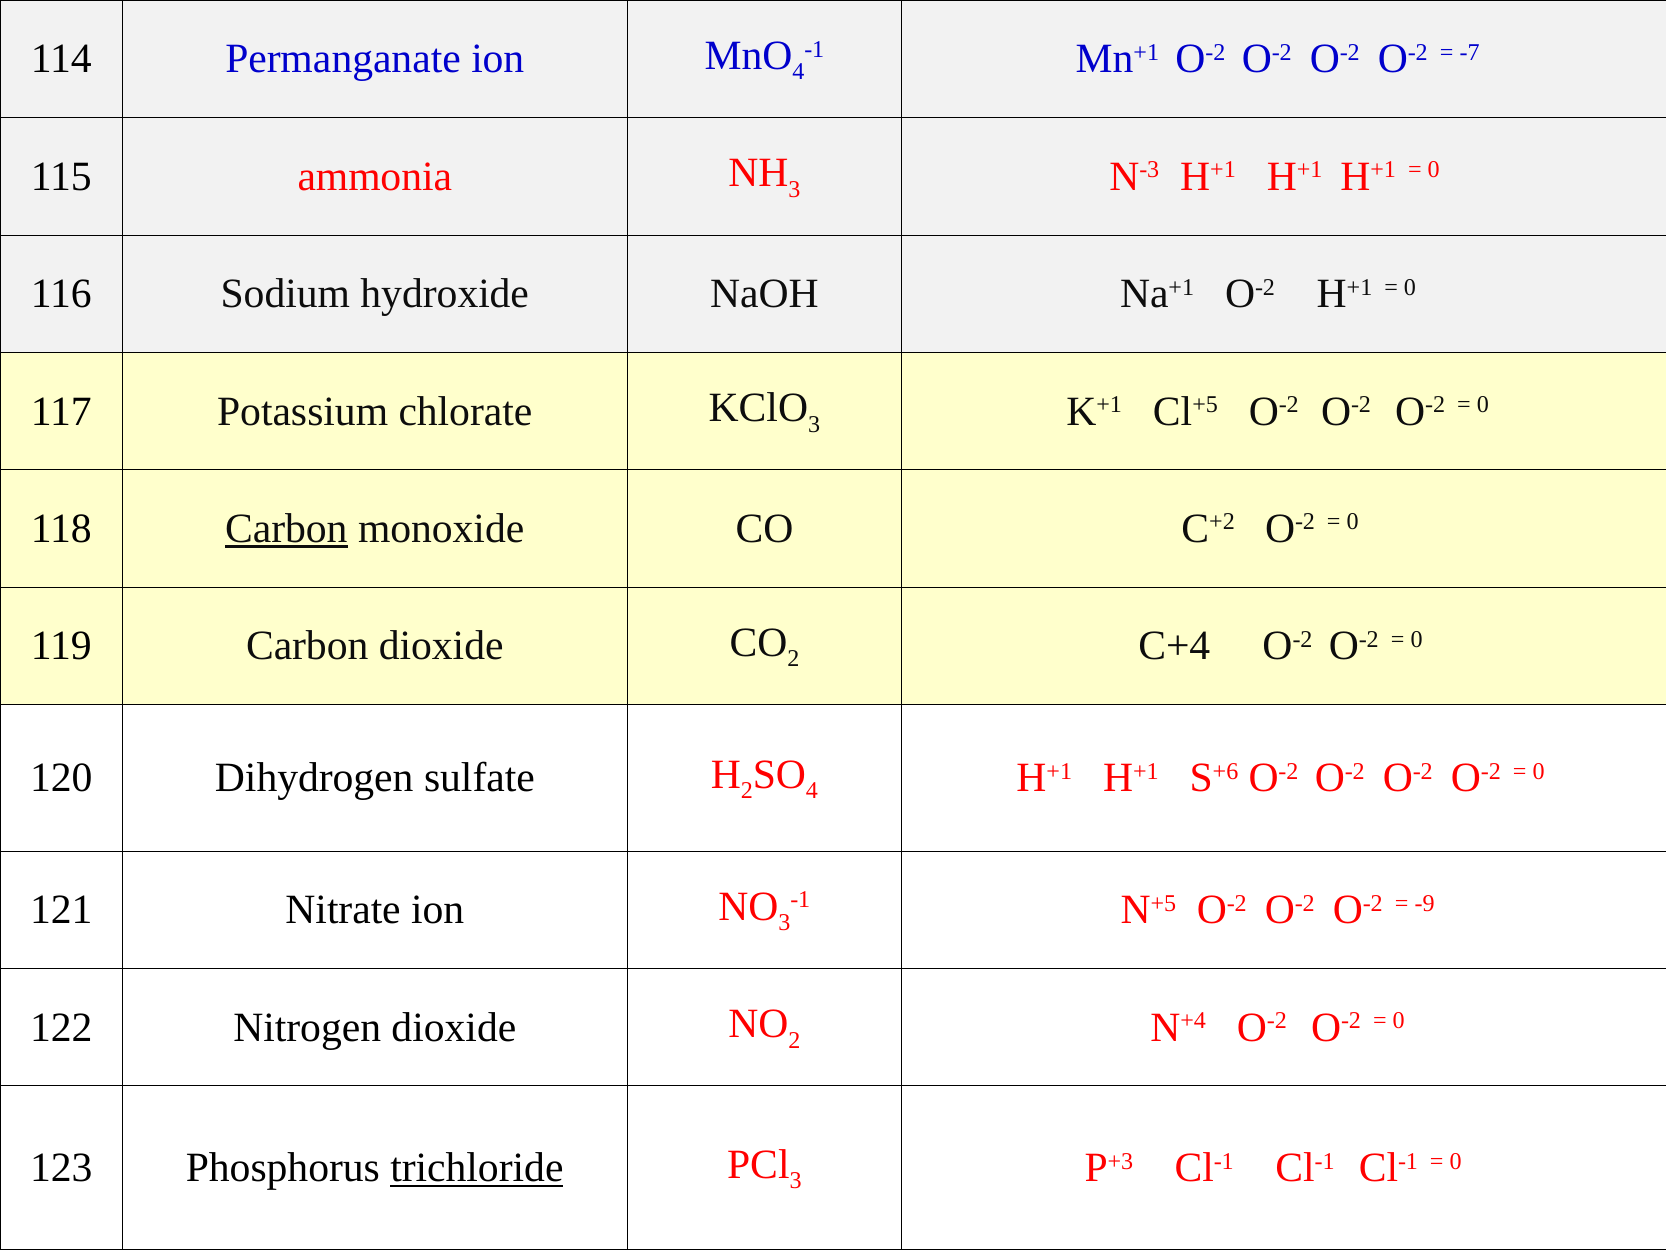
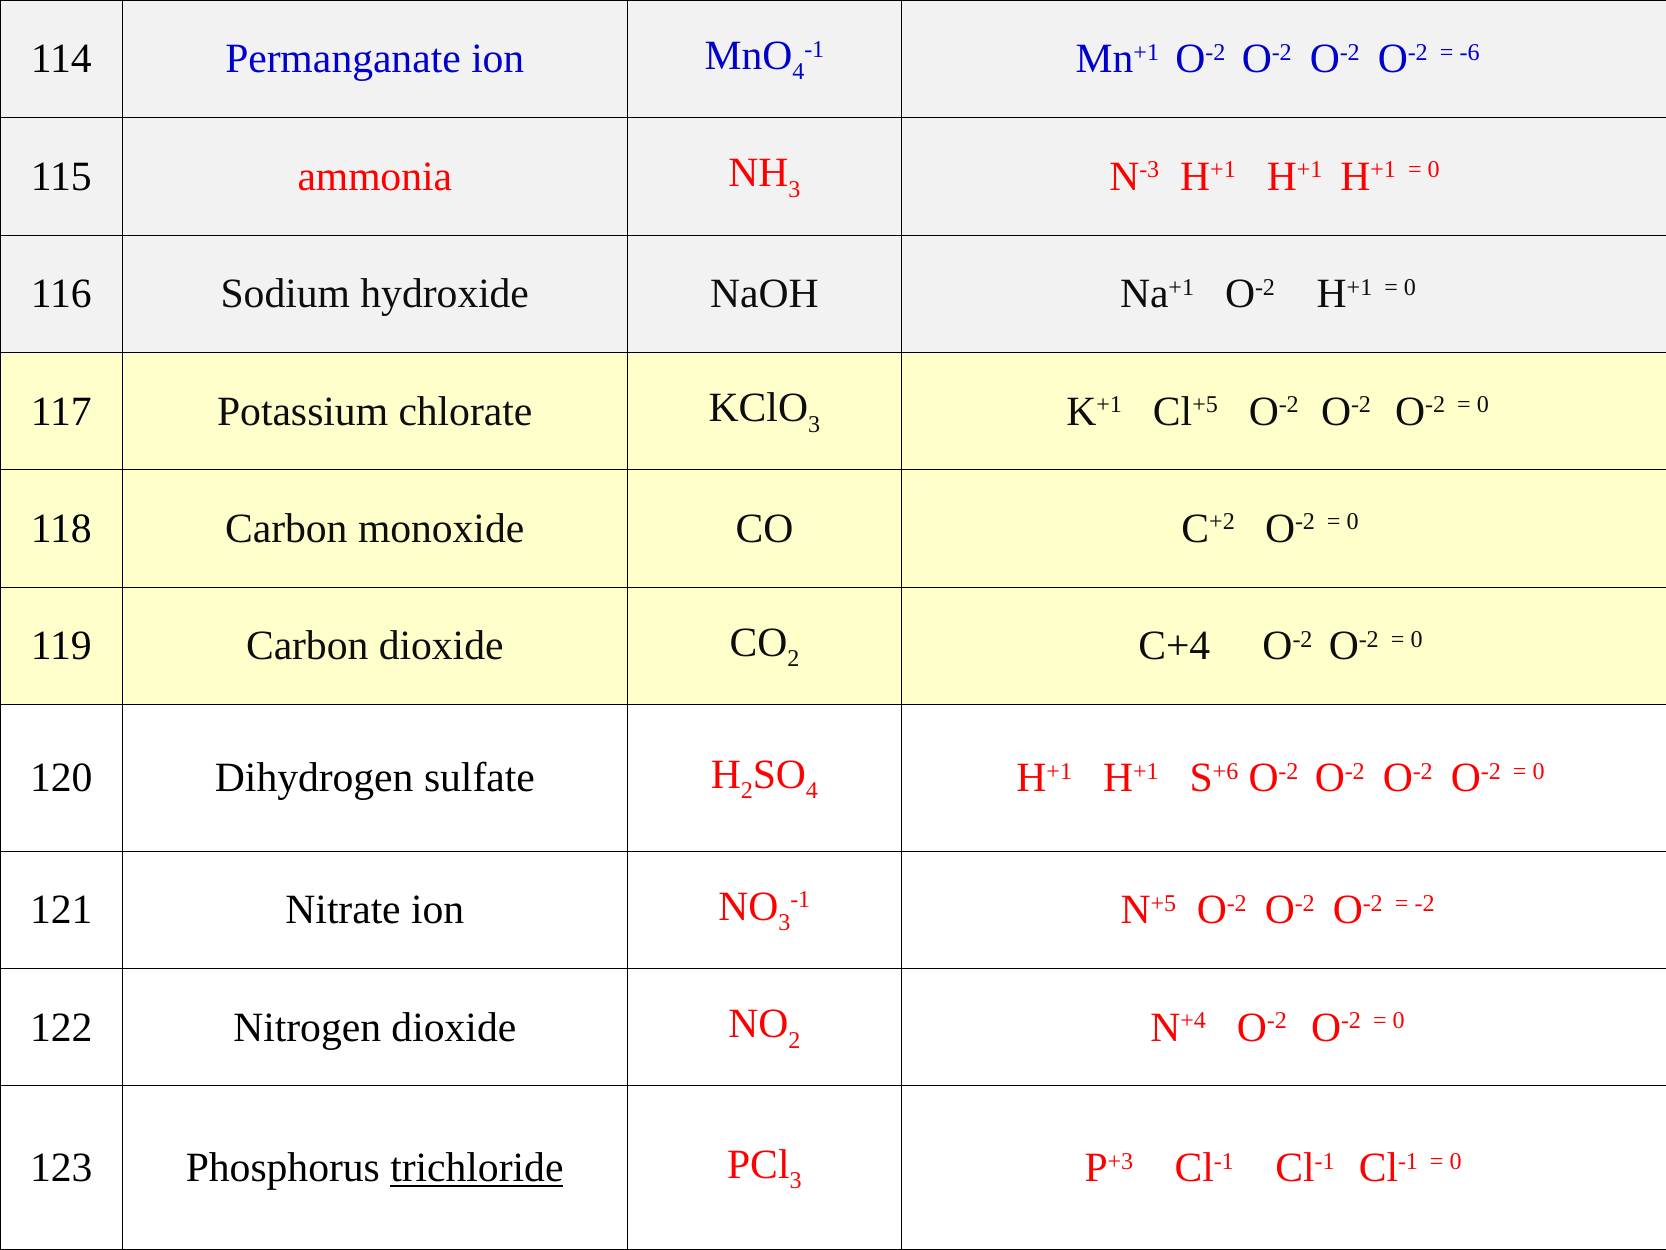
-7: -7 -> -6
Carbon at (286, 528) underline: present -> none
-9: -9 -> -2
